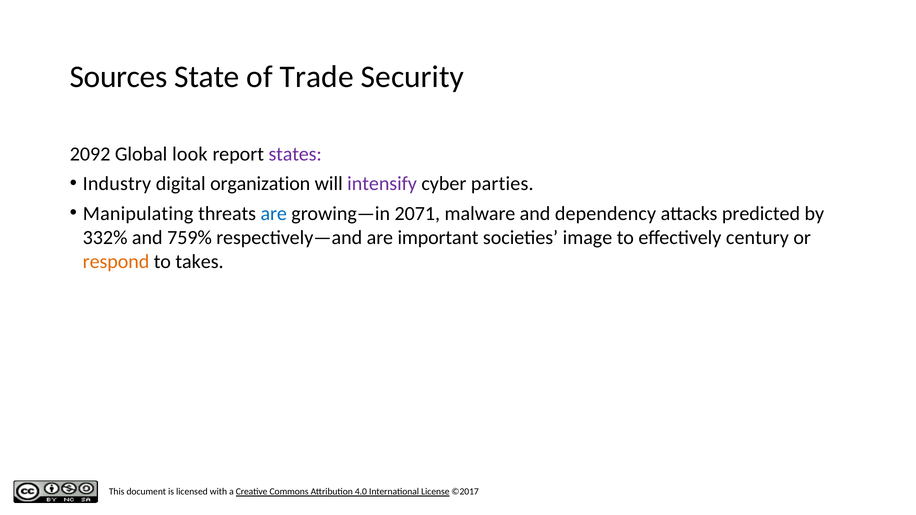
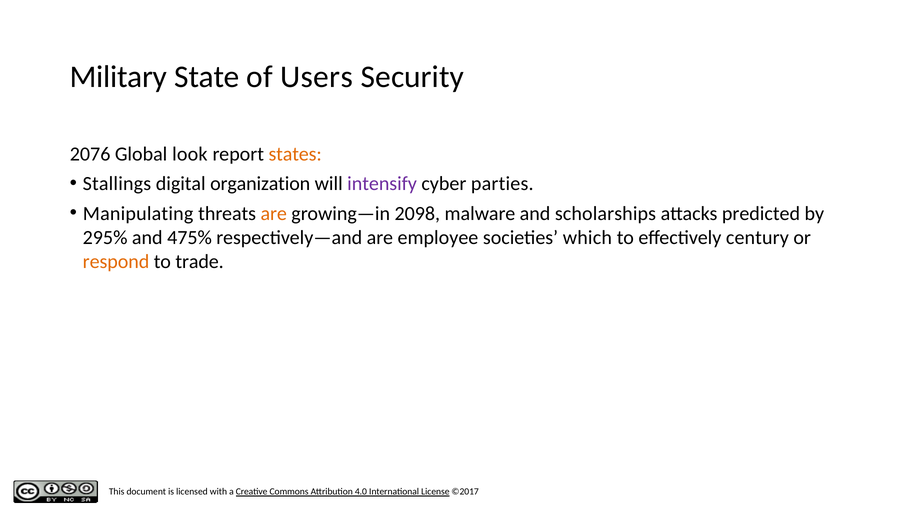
Sources: Sources -> Military
Trade: Trade -> Users
2092: 2092 -> 2076
states colour: purple -> orange
Industry: Industry -> Stallings
are at (274, 214) colour: blue -> orange
2071: 2071 -> 2098
dependency: dependency -> scholarships
332%: 332% -> 295%
759%: 759% -> 475%
important: important -> employee
image: image -> which
takes: takes -> trade
